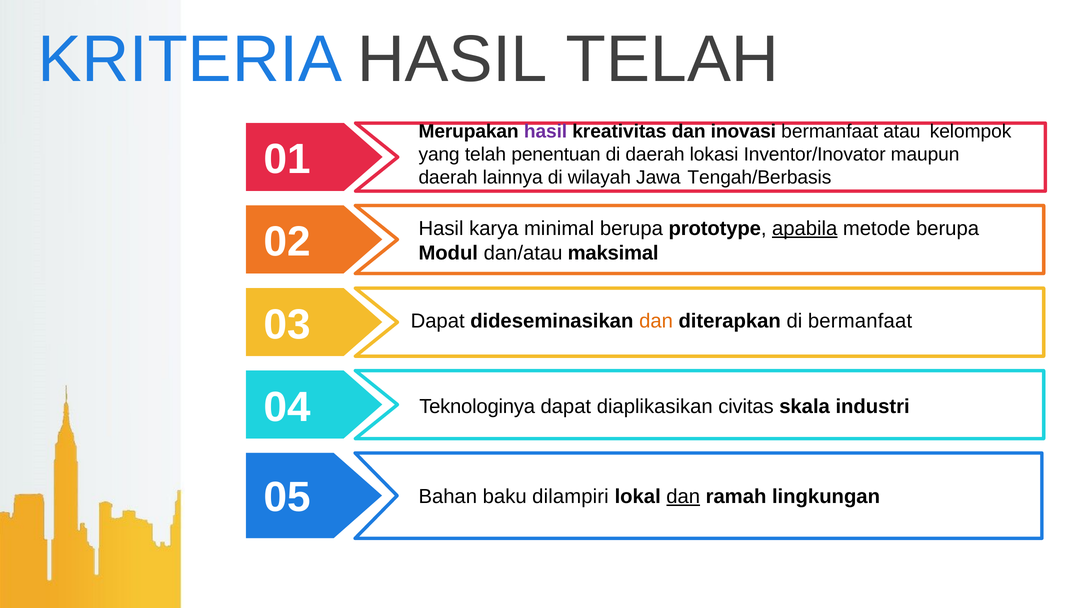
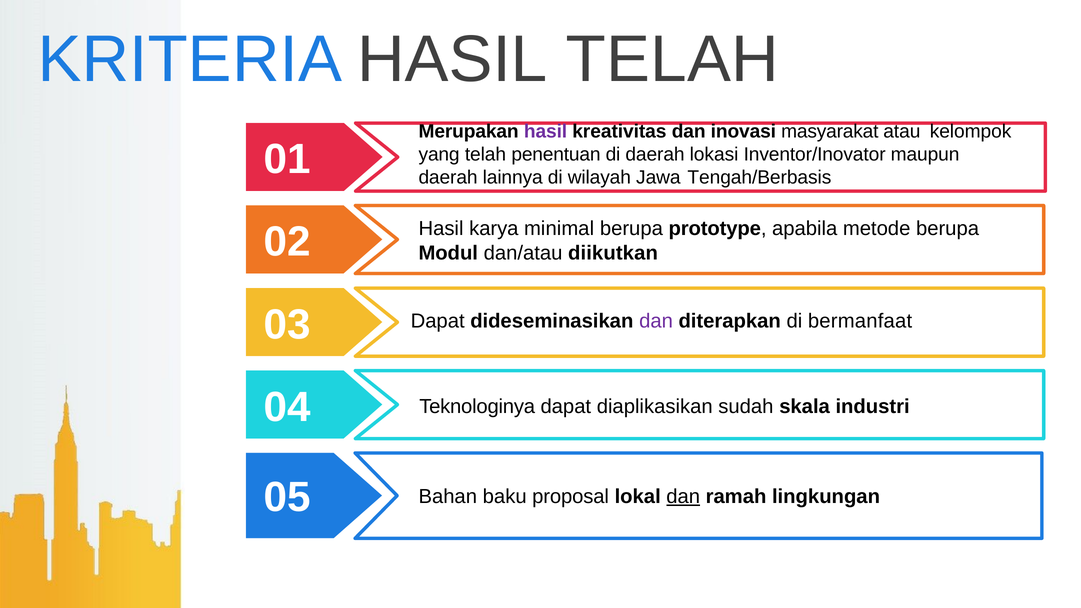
inovasi bermanfaat: bermanfaat -> masyarakat
apabila underline: present -> none
maksimal: maksimal -> diikutkan
dan at (656, 321) colour: orange -> purple
civitas: civitas -> sudah
dilampiri: dilampiri -> proposal
